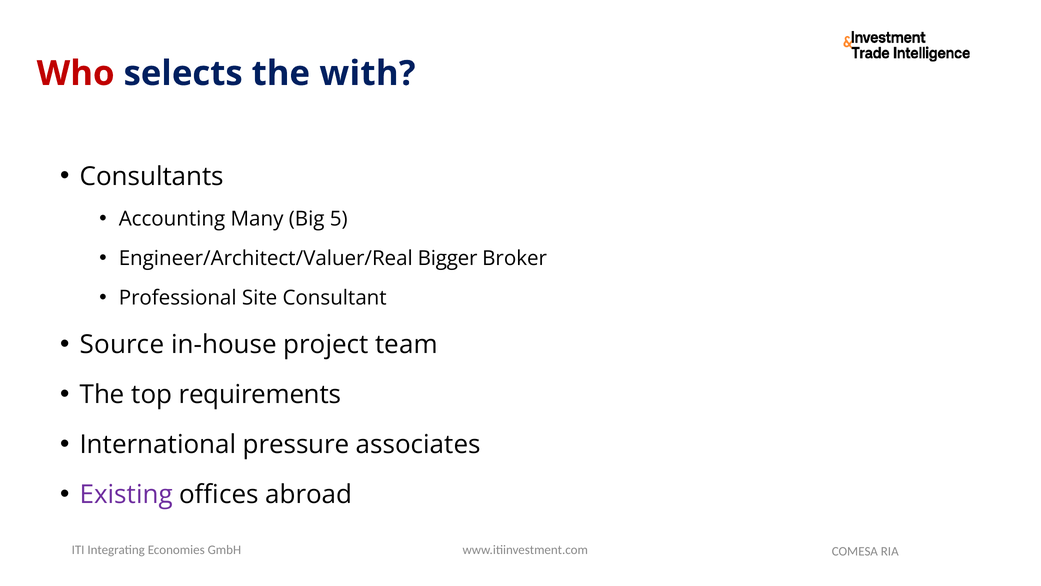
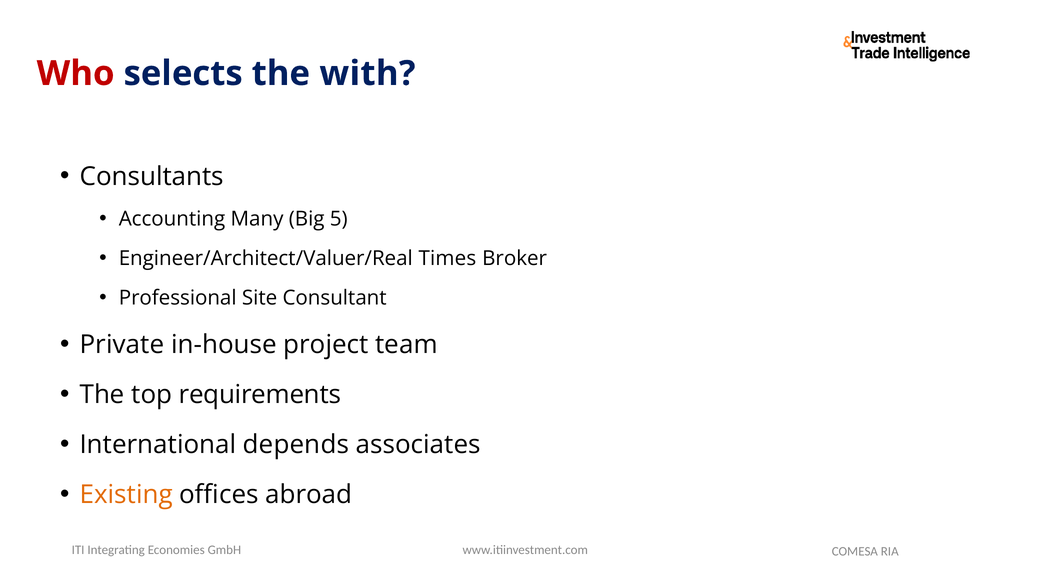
Bigger: Bigger -> Times
Source: Source -> Private
pressure: pressure -> depends
Existing colour: purple -> orange
